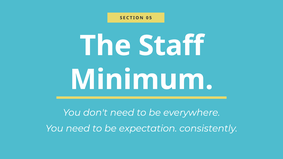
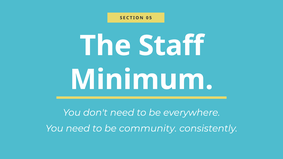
expectation: expectation -> community
